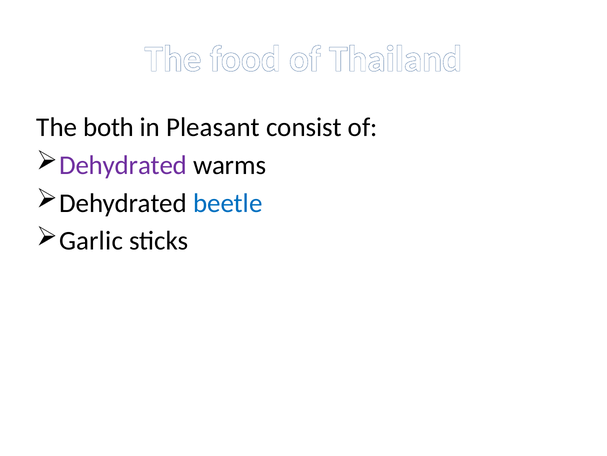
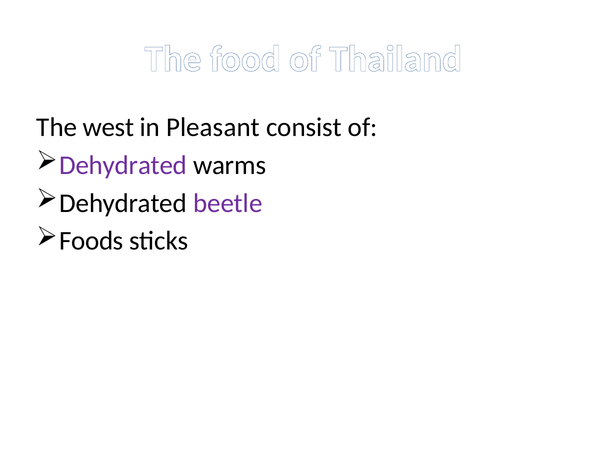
both: both -> west
beetle colour: blue -> purple
Garlic: Garlic -> Foods
